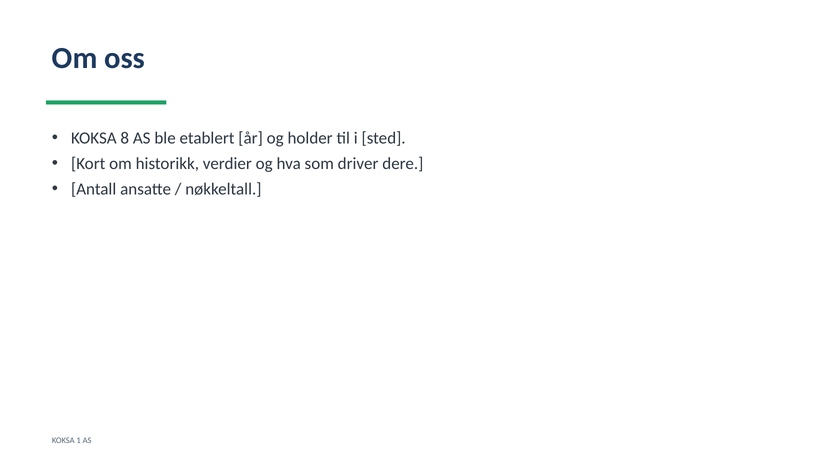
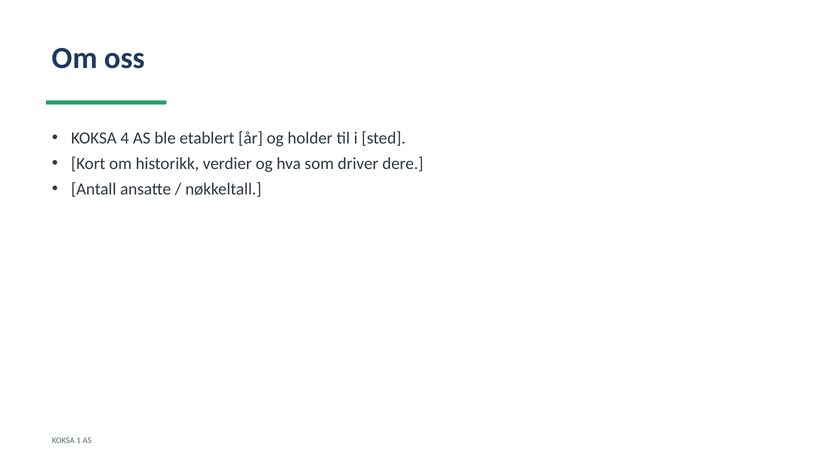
8: 8 -> 4
